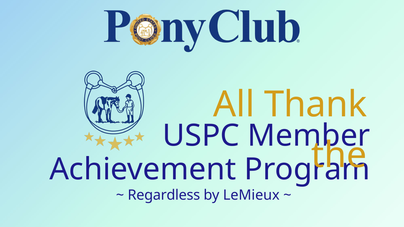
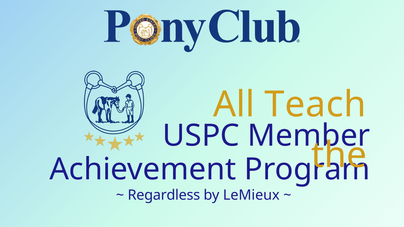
Thank: Thank -> Teach
